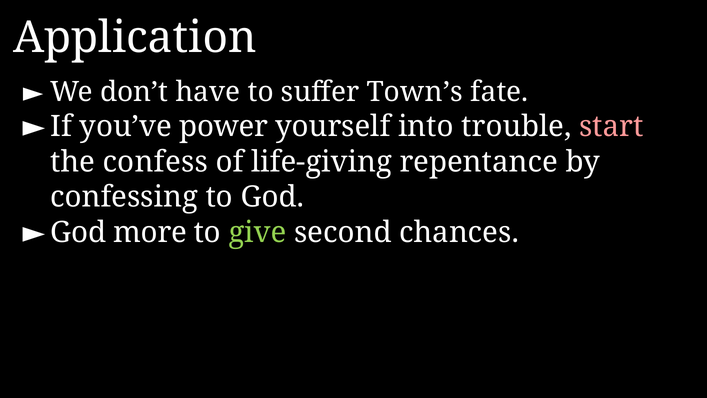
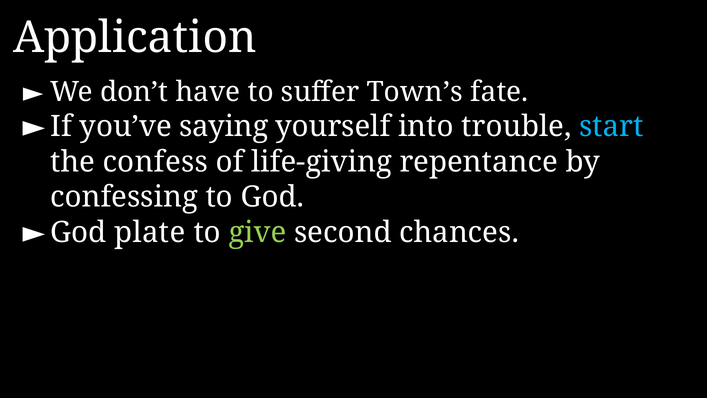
power: power -> saying
start colour: pink -> light blue
more: more -> plate
